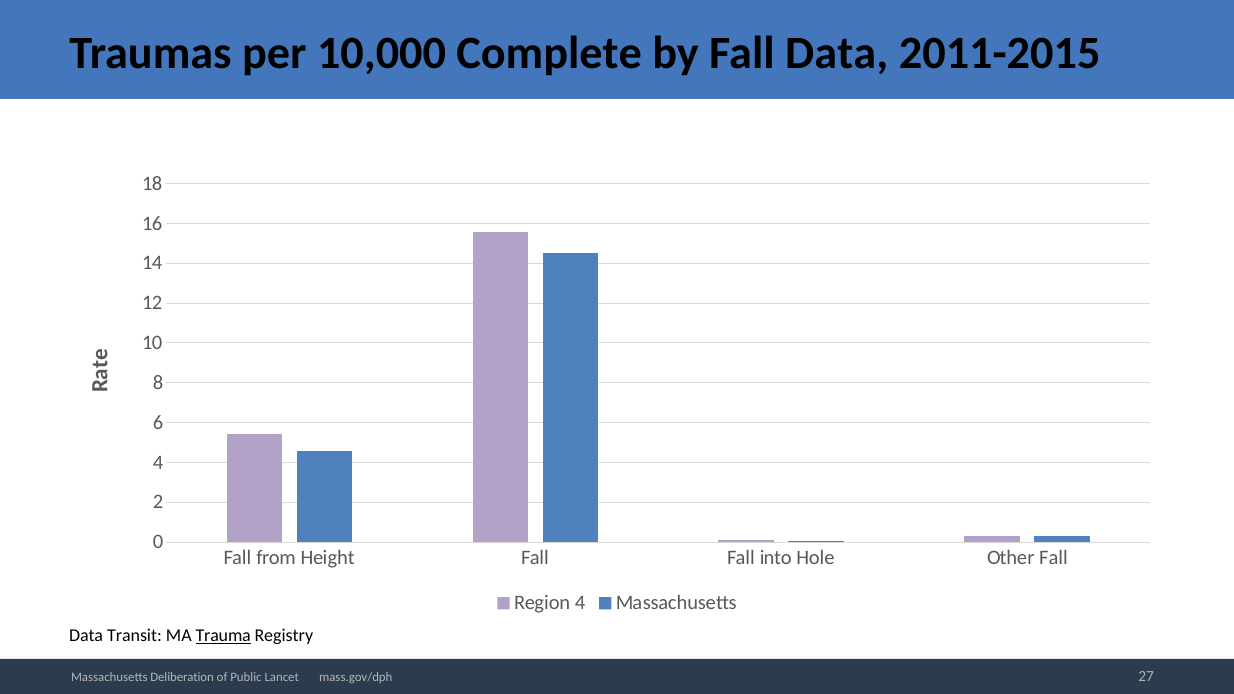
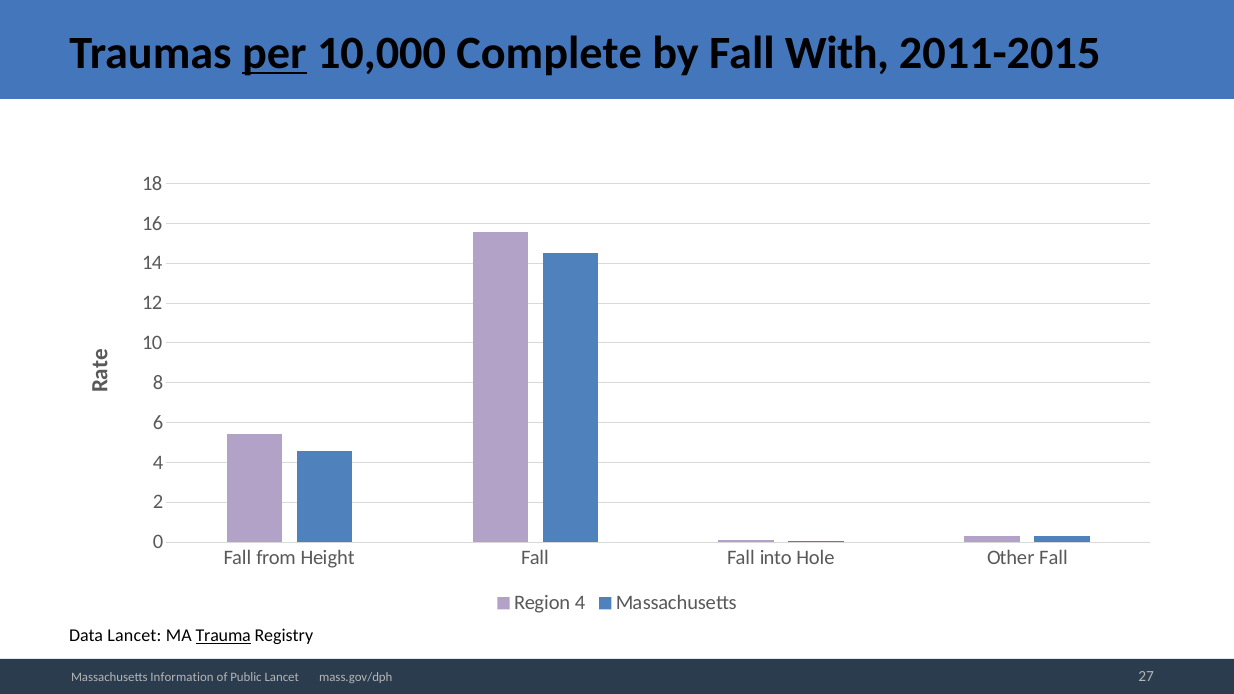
per underline: none -> present
Fall Data: Data -> With
Data Transit: Transit -> Lancet
Deliberation: Deliberation -> Information
